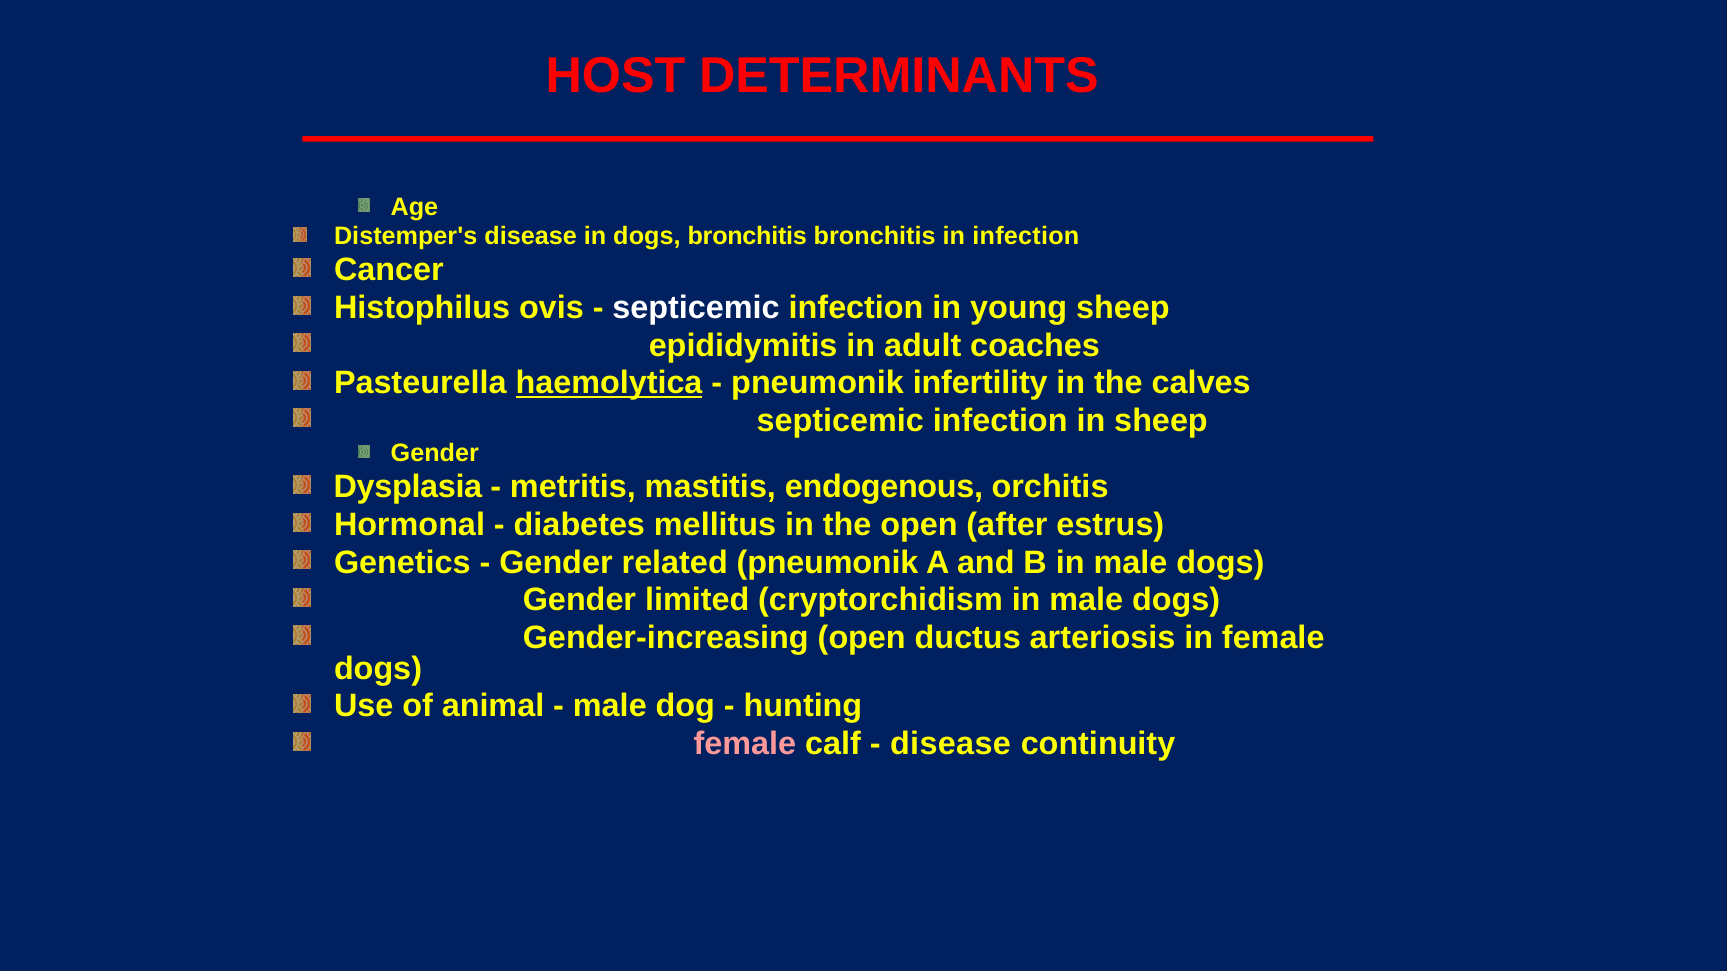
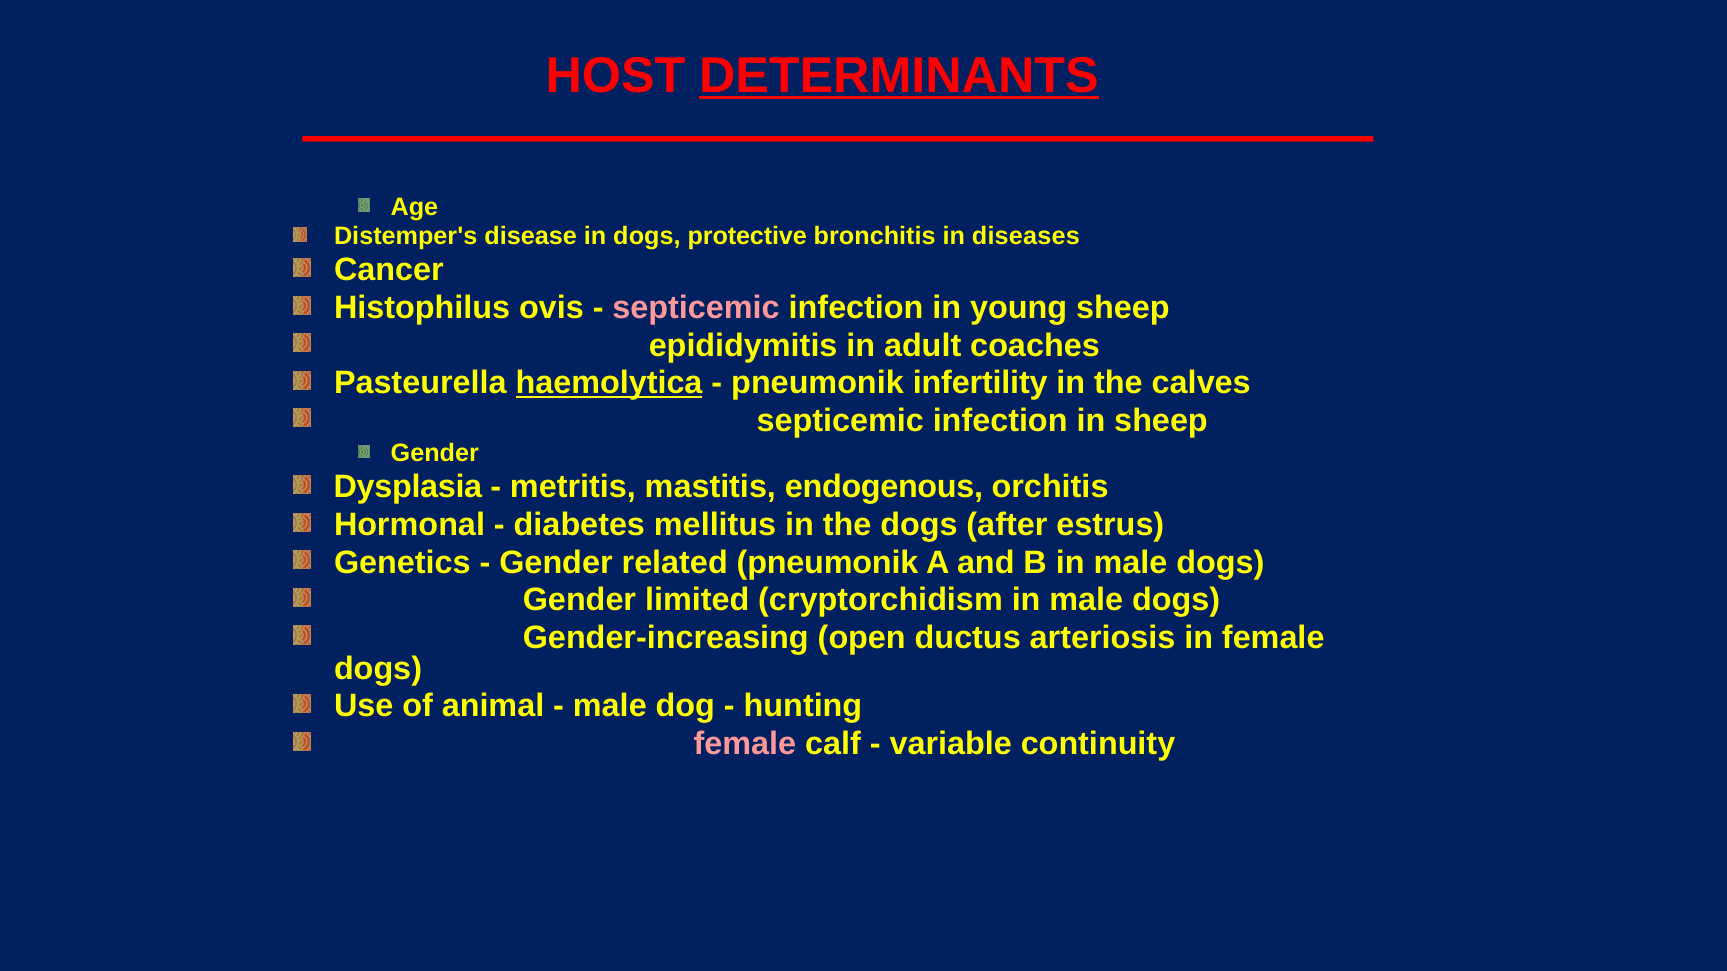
DETERMINANTS underline: none -> present
dogs bronchitis: bronchitis -> protective
in infection: infection -> diseases
septicemic at (696, 308) colour: white -> pink
the open: open -> dogs
disease at (951, 744): disease -> variable
